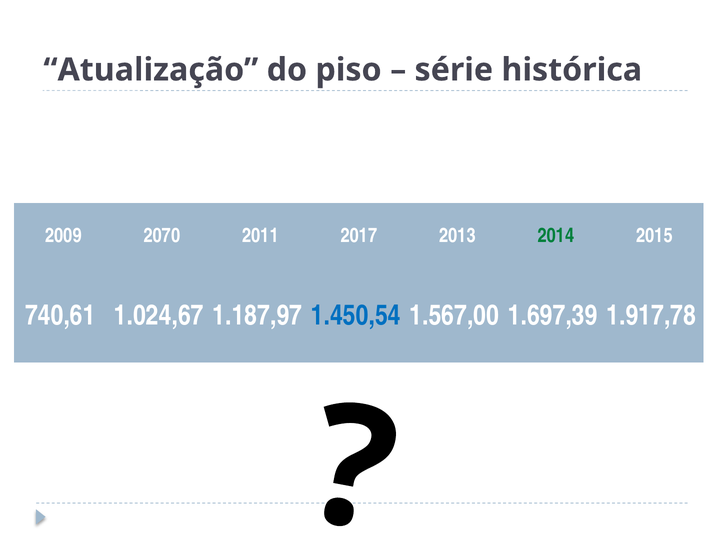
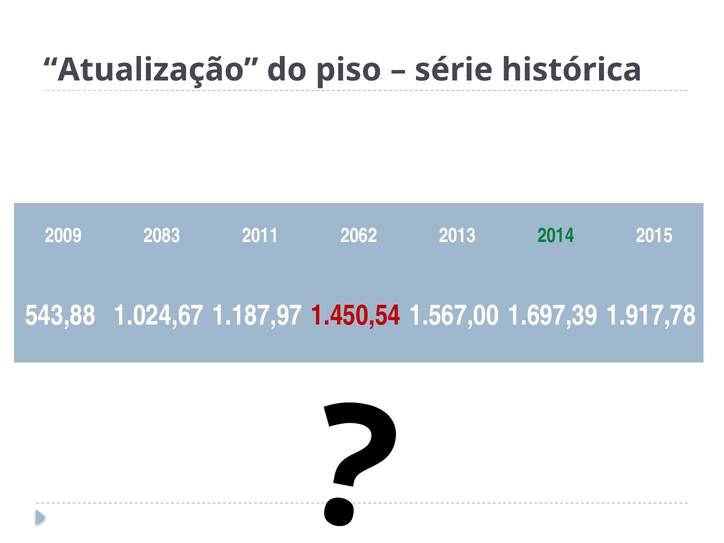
2070: 2070 -> 2083
2017: 2017 -> 2062
740,61: 740,61 -> 543,88
1.450,54 colour: blue -> red
